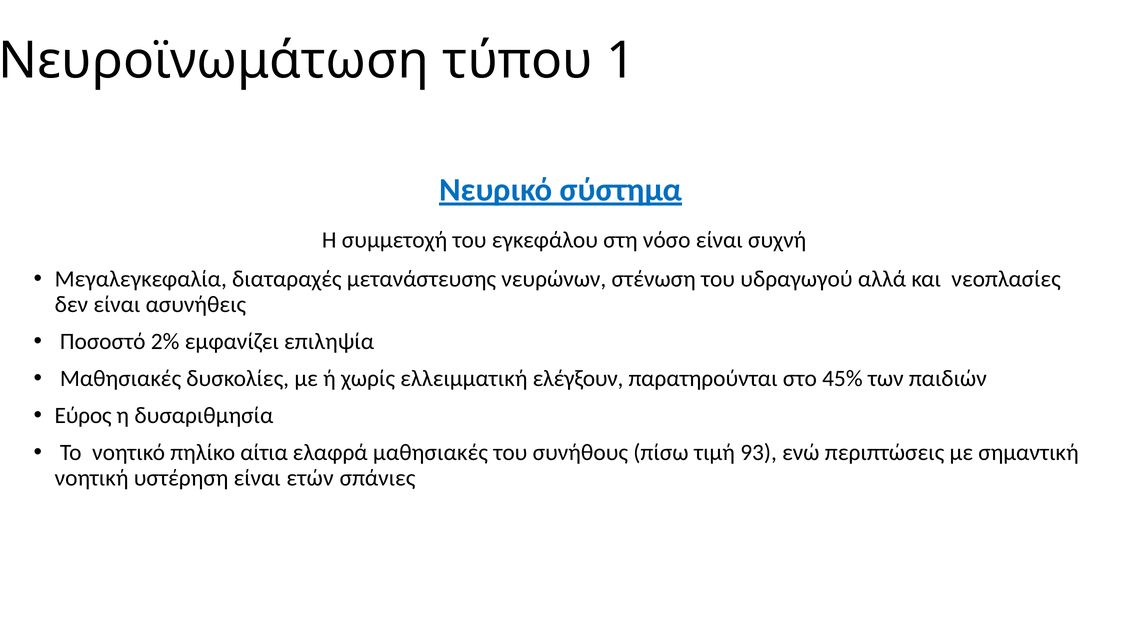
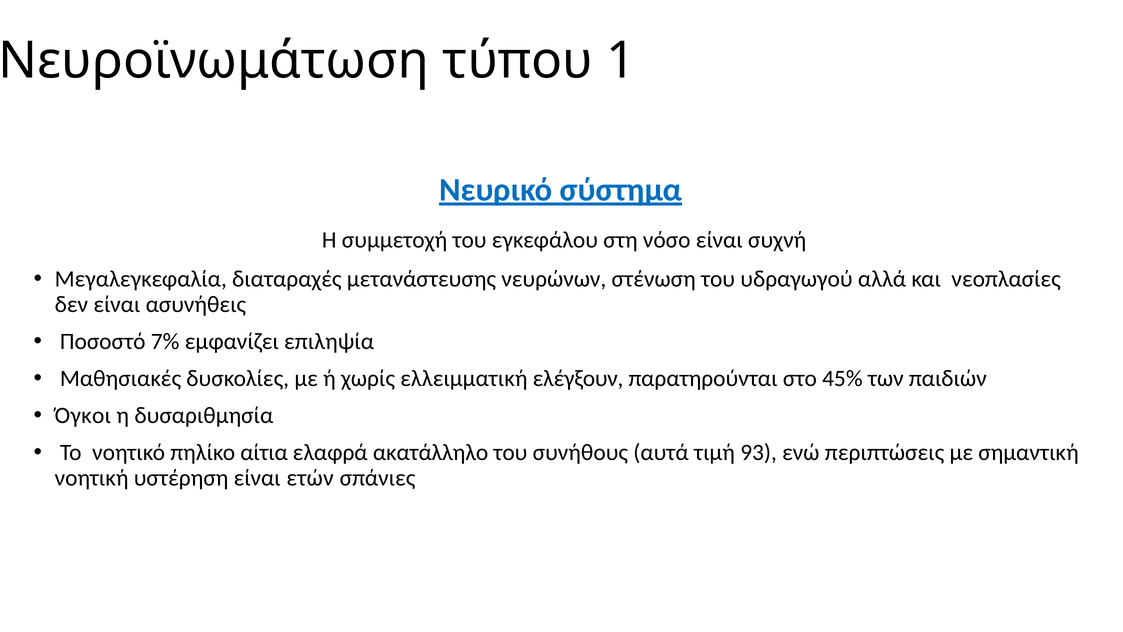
2%: 2% -> 7%
Εύρος: Εύρος -> Όγκοι
ελαφρά μαθησιακές: μαθησιακές -> ακατάλληλο
πίσω: πίσω -> αυτά
